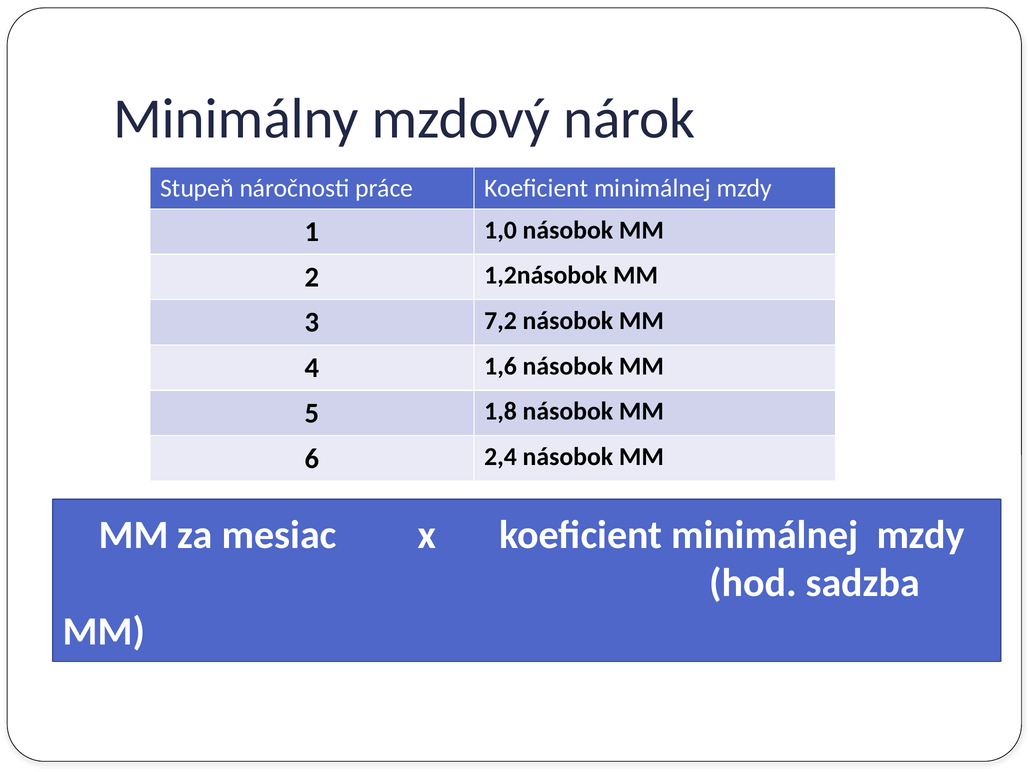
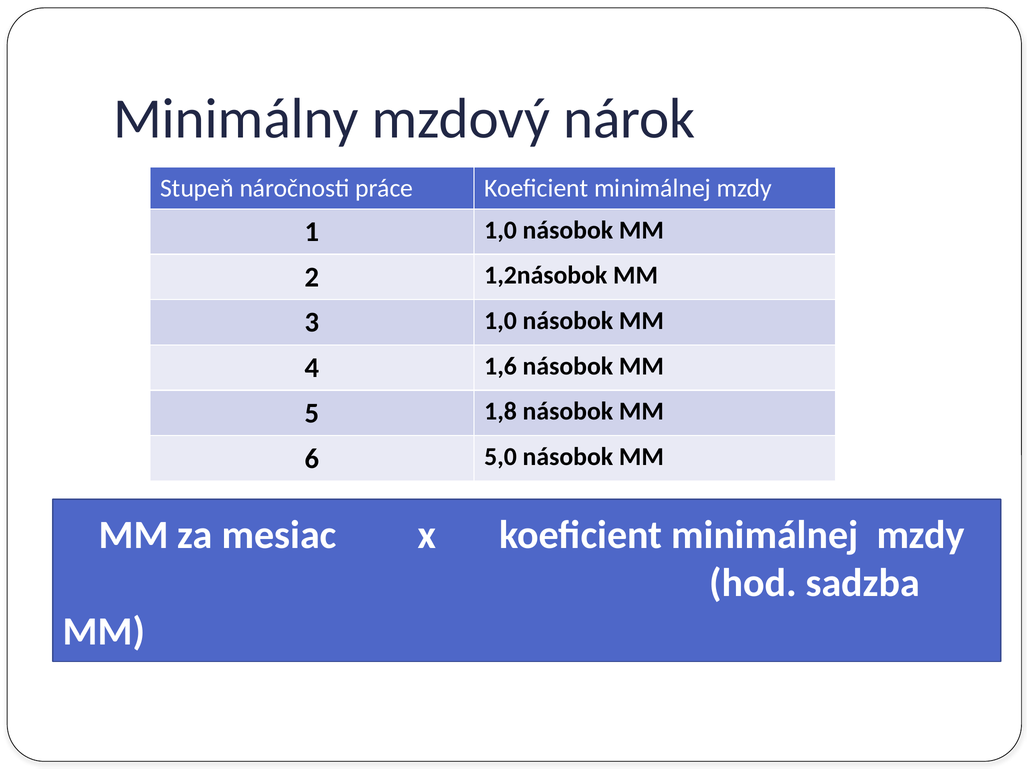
3 7,2: 7,2 -> 1,0
2,4: 2,4 -> 5,0
